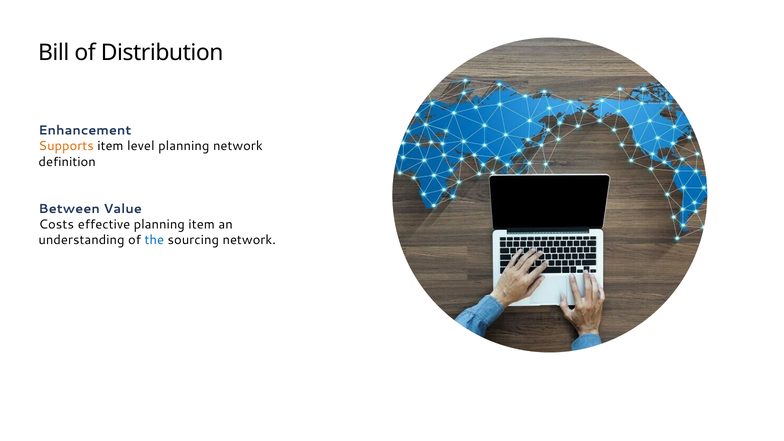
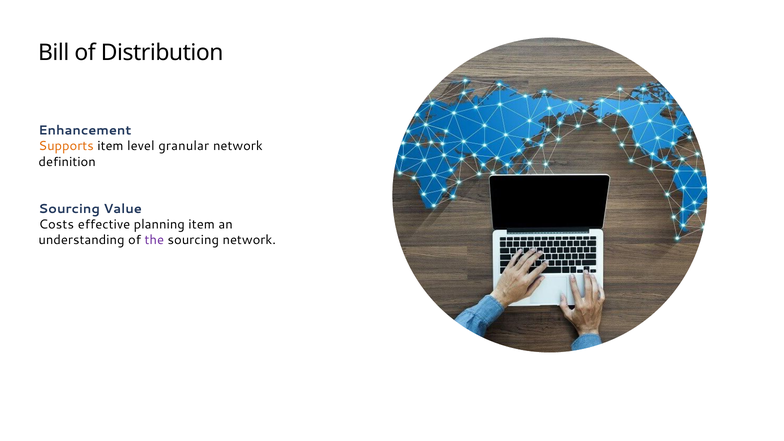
level planning: planning -> granular
Between at (69, 209): Between -> Sourcing
the colour: blue -> purple
